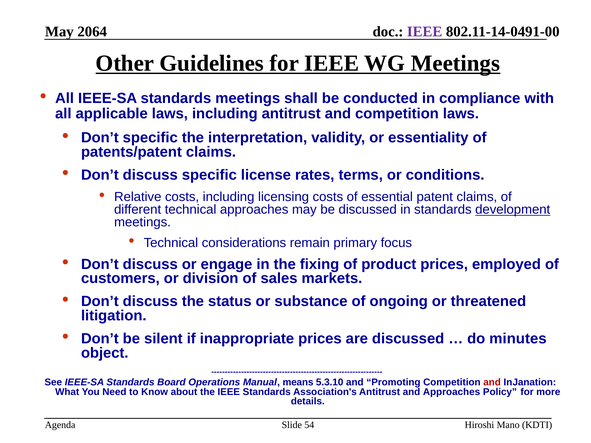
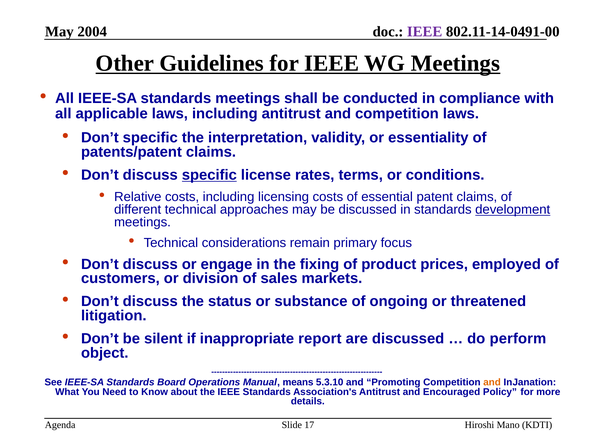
2064: 2064 -> 2004
specific at (209, 175) underline: none -> present
inappropriate prices: prices -> report
minutes: minutes -> perform
and at (492, 383) colour: red -> orange
and Approaches: Approaches -> Encouraged
54: 54 -> 17
